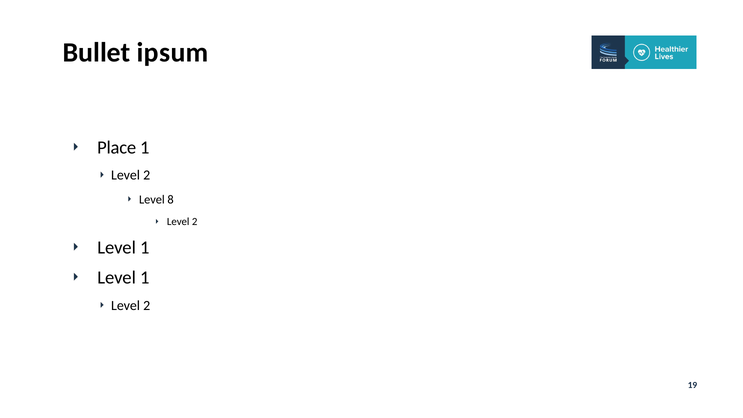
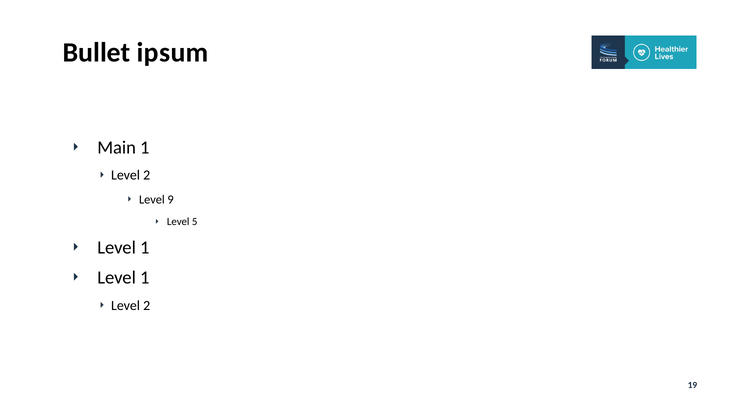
Place: Place -> Main
8: 8 -> 9
2 at (195, 222): 2 -> 5
